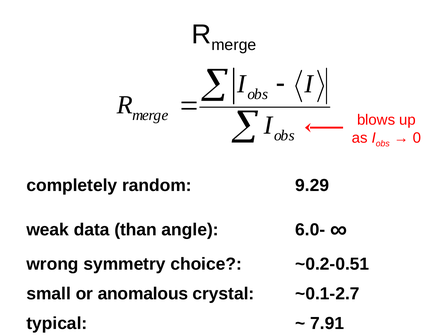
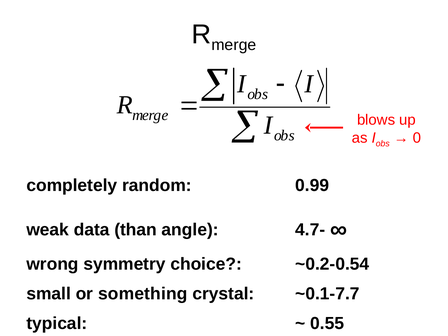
9.29: 9.29 -> 0.99
6.0-: 6.0- -> 4.7-
~0.2-0.51: ~0.2-0.51 -> ~0.2-0.54
anomalous: anomalous -> something
~0.1-2.7: ~0.1-2.7 -> ~0.1-7.7
7.91: 7.91 -> 0.55
